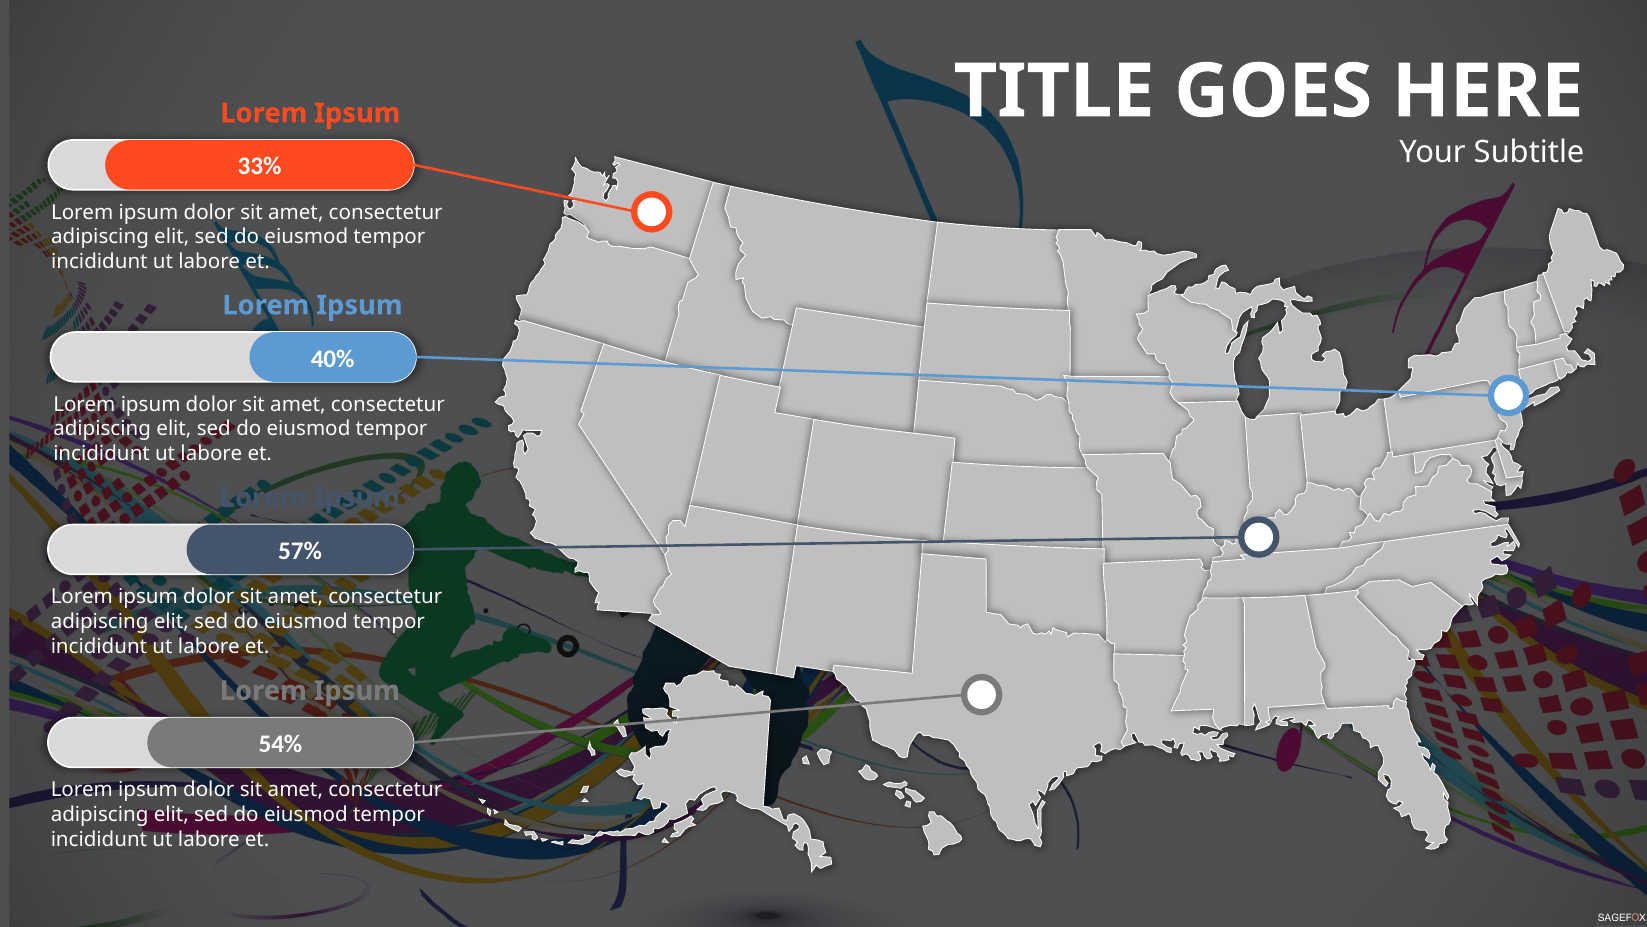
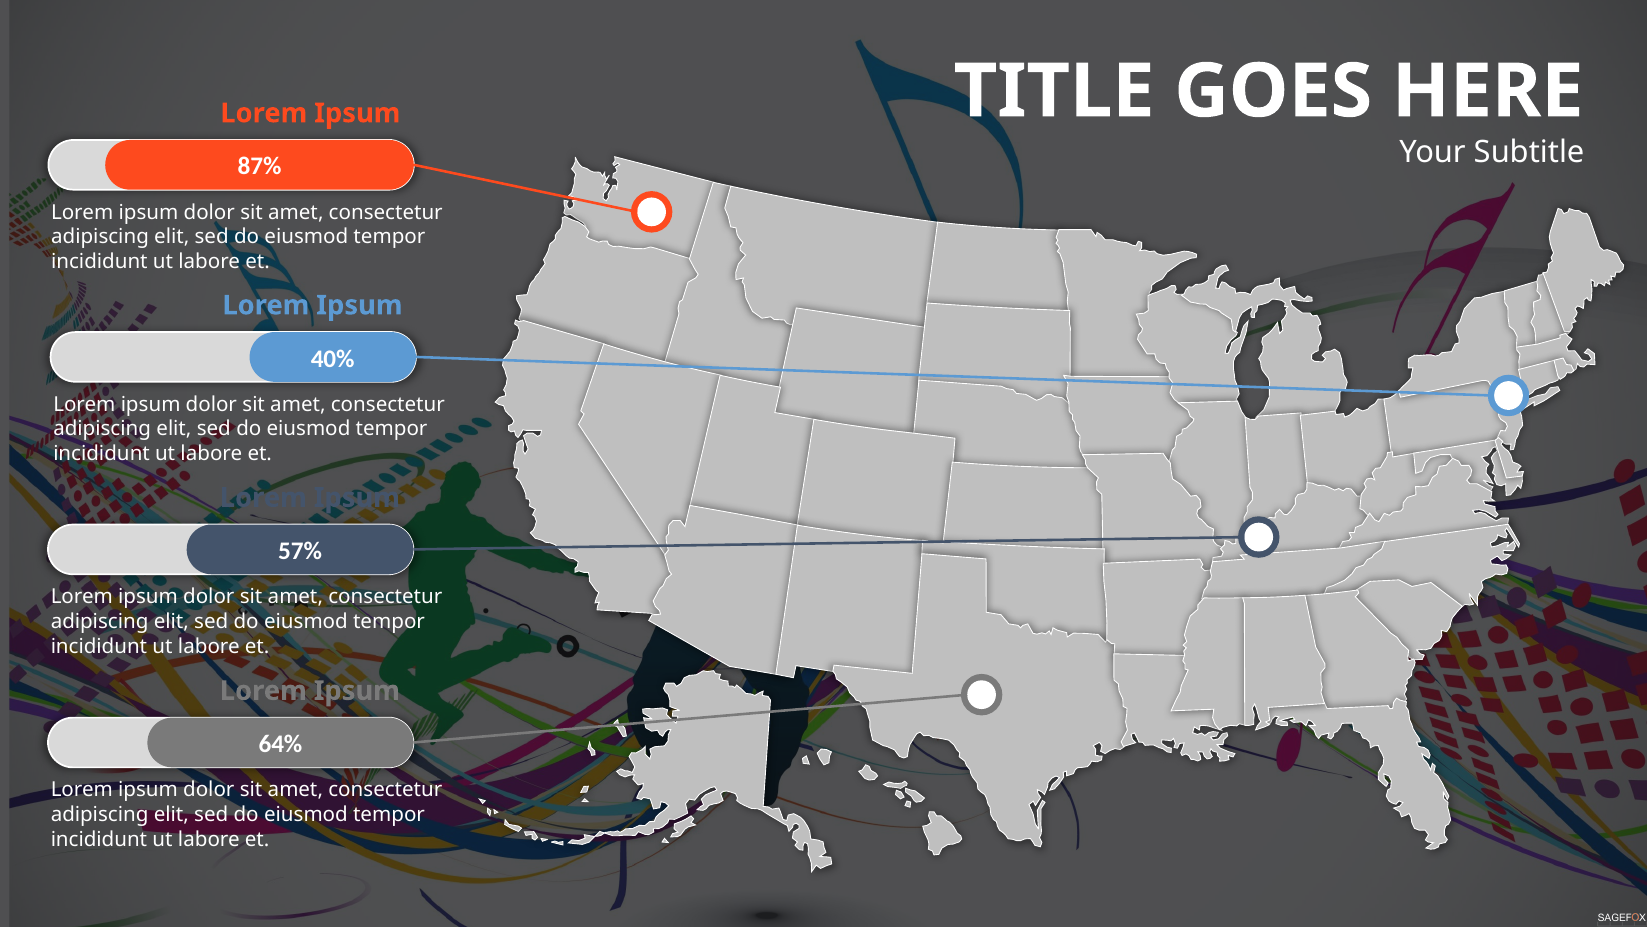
33%: 33% -> 87%
54%: 54% -> 64%
